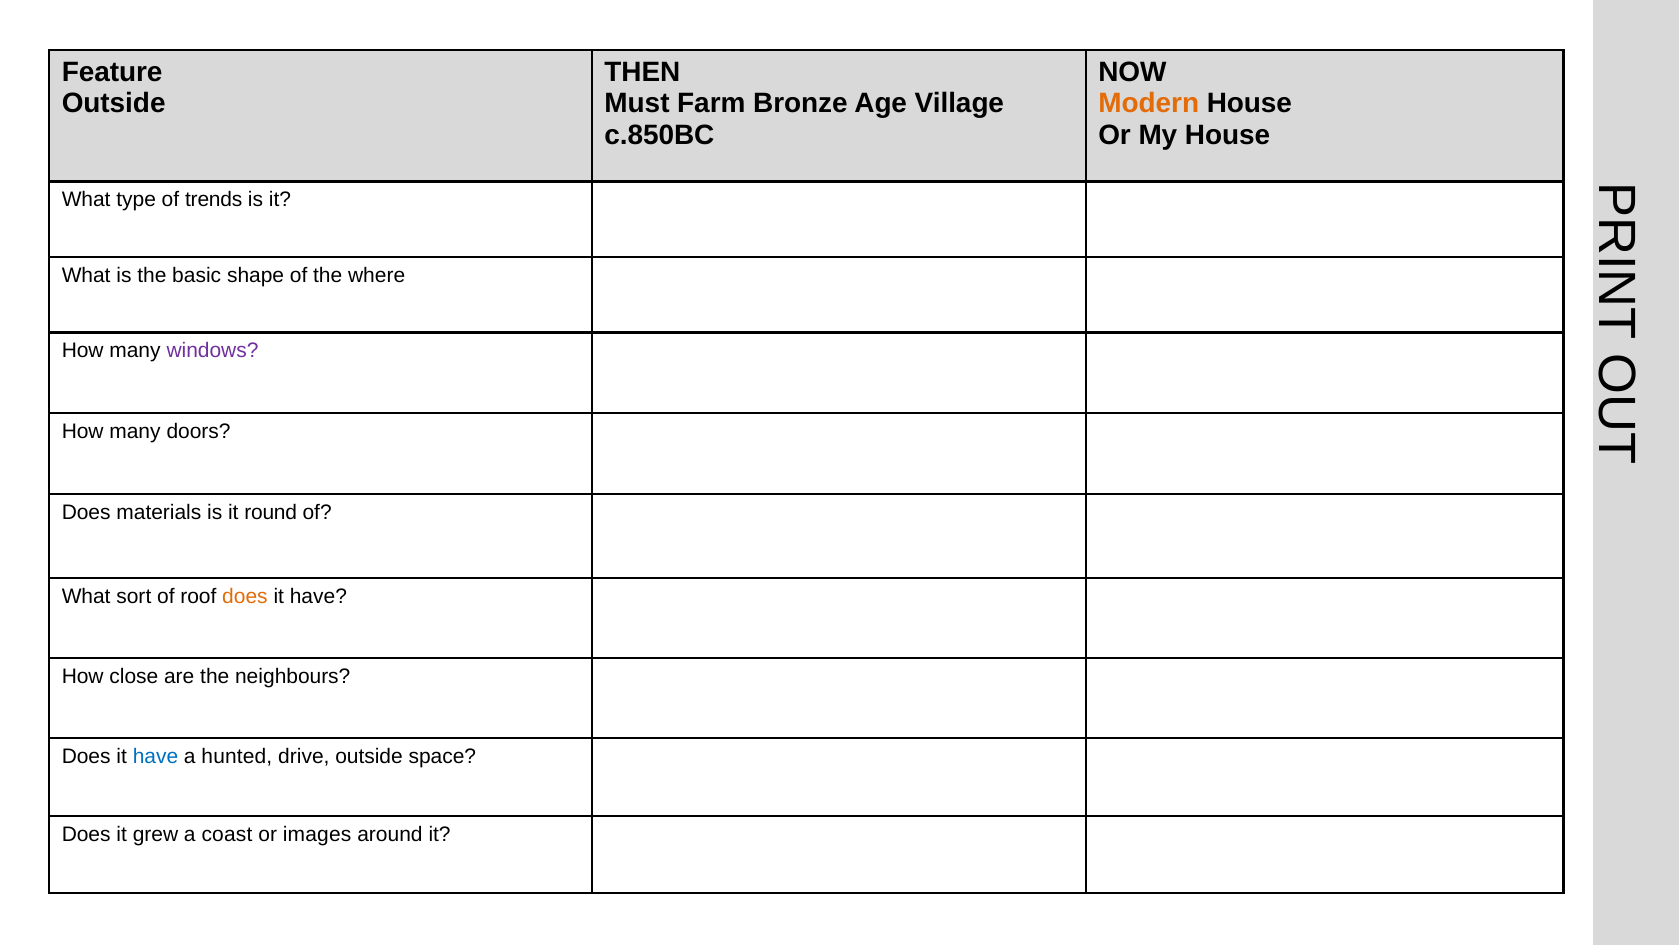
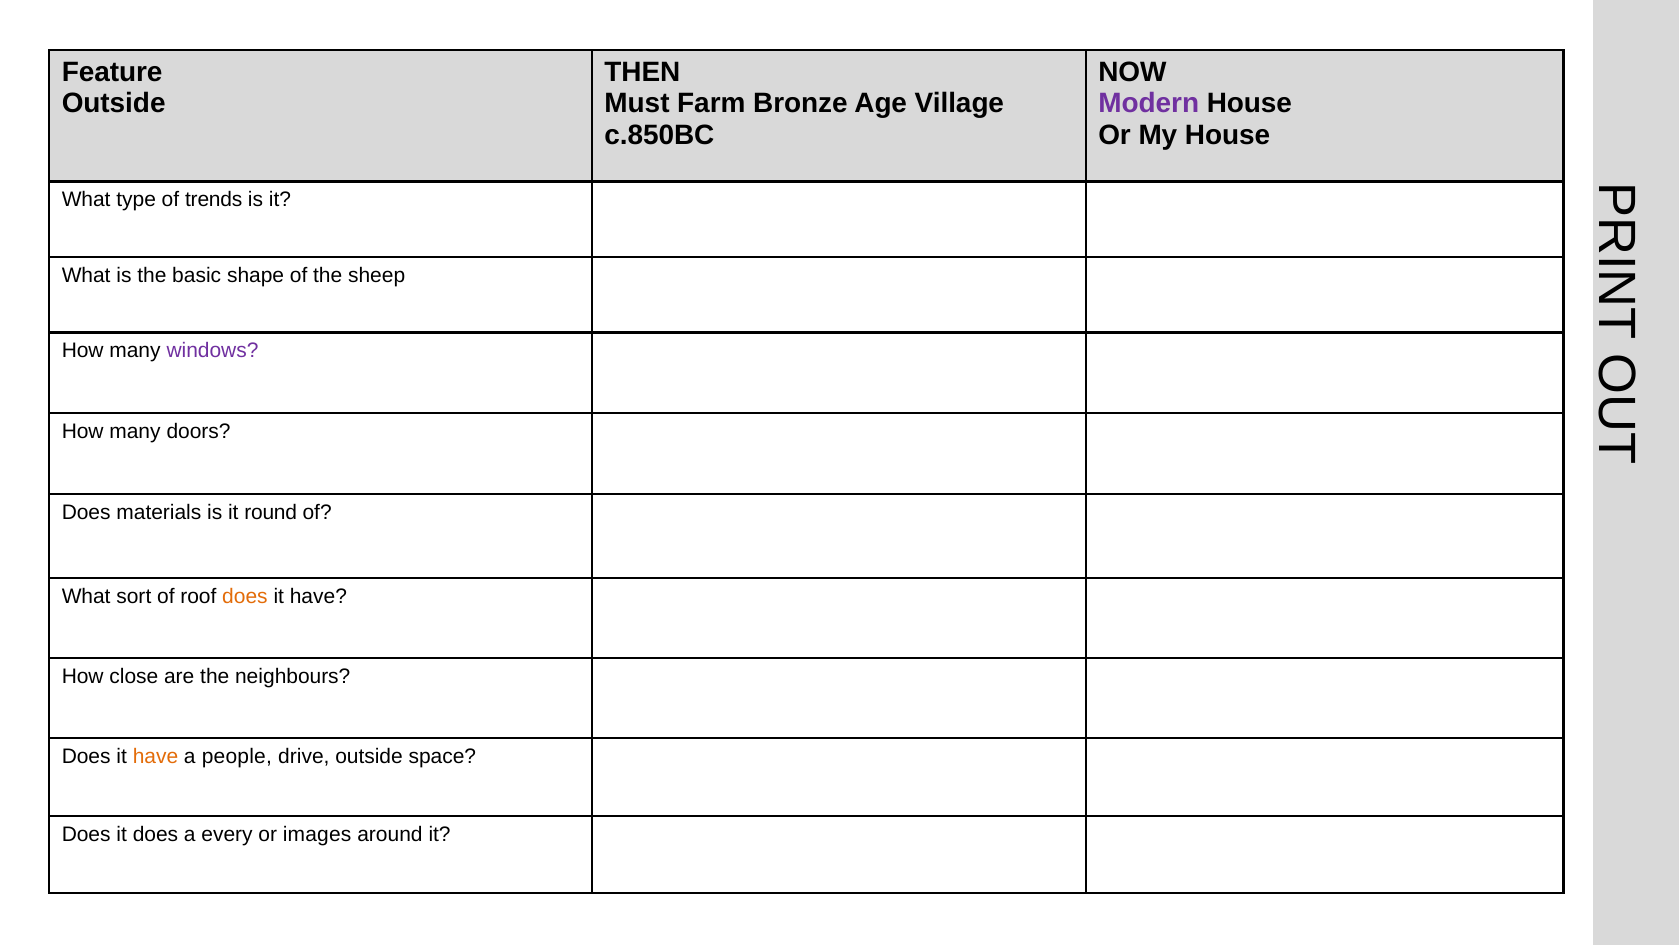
Modern colour: orange -> purple
where: where -> sheep
have at (155, 756) colour: blue -> orange
hunted: hunted -> people
it grew: grew -> does
coast: coast -> every
